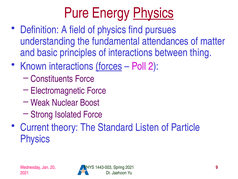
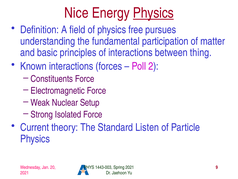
Pure: Pure -> Nice
find: find -> free
attendances: attendances -> participation
forces underline: present -> none
Boost: Boost -> Setup
